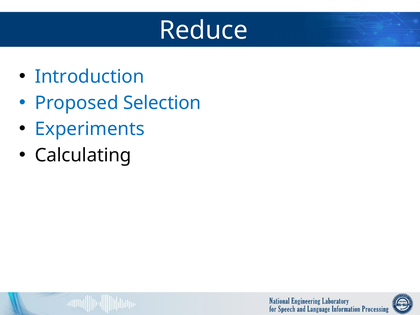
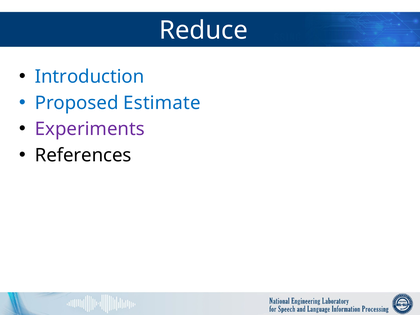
Selection: Selection -> Estimate
Experiments colour: blue -> purple
Calculating: Calculating -> References
